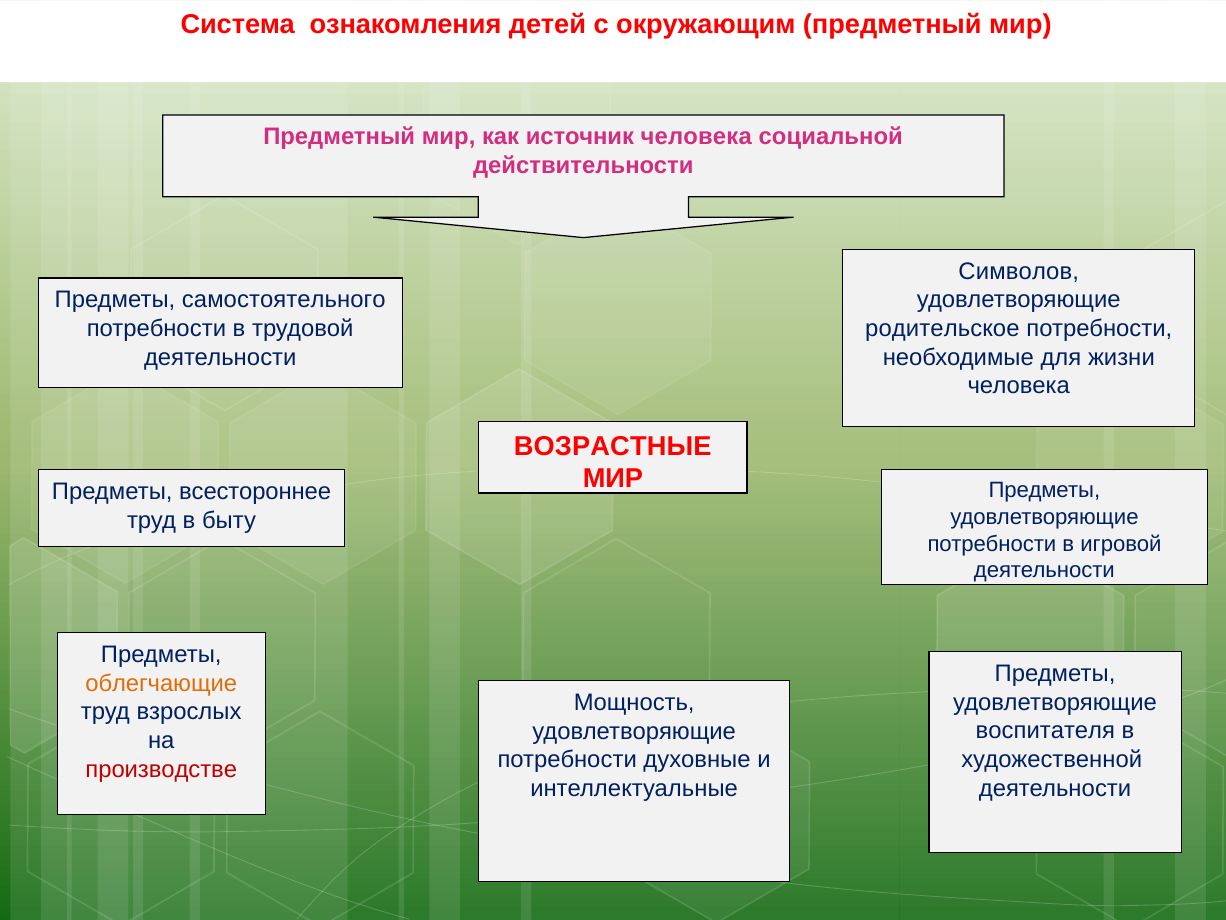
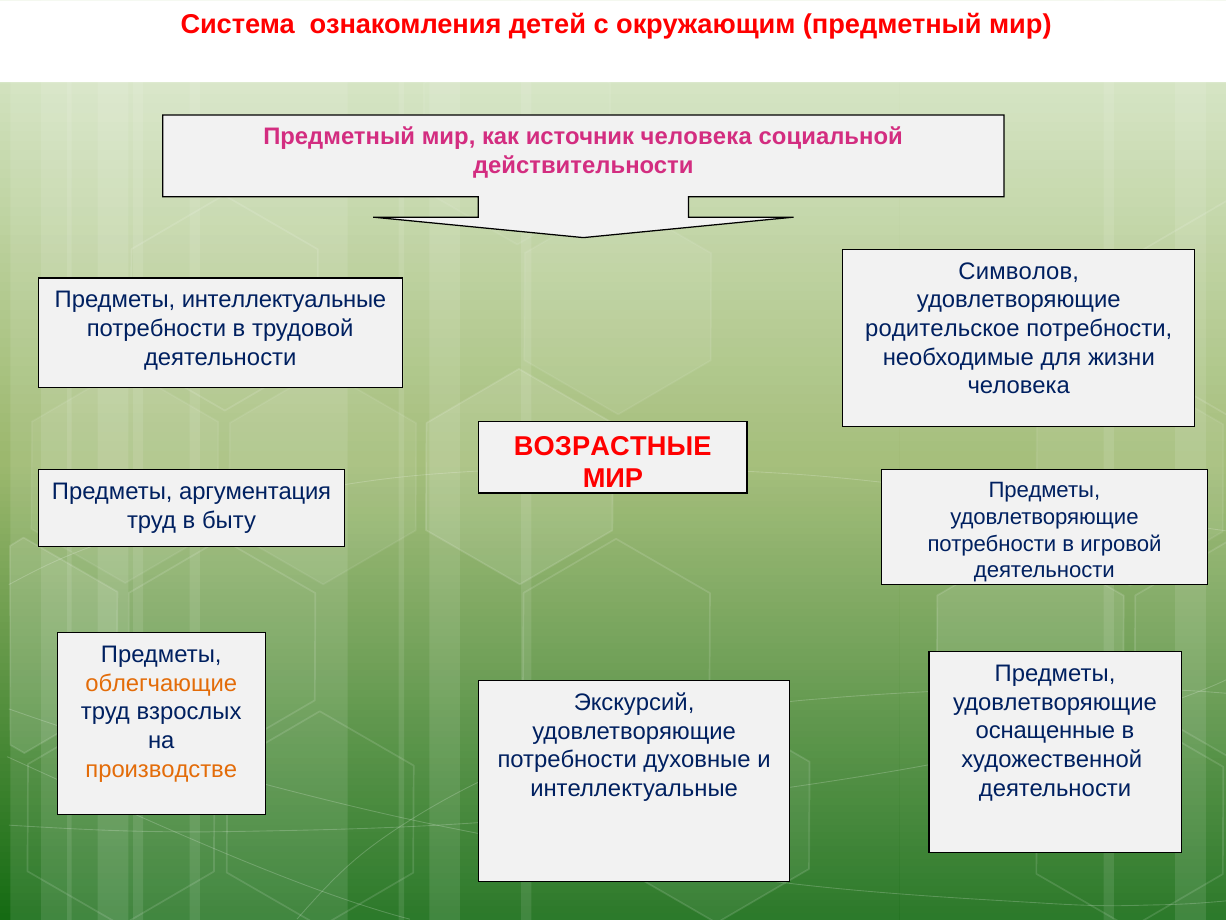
Предметы самостоятельного: самостоятельного -> интеллектуальные
всестороннее: всестороннее -> аргументация
Мощность: Мощность -> Экскурсий
воспитателя: воспитателя -> оснащенные
производстве colour: red -> orange
